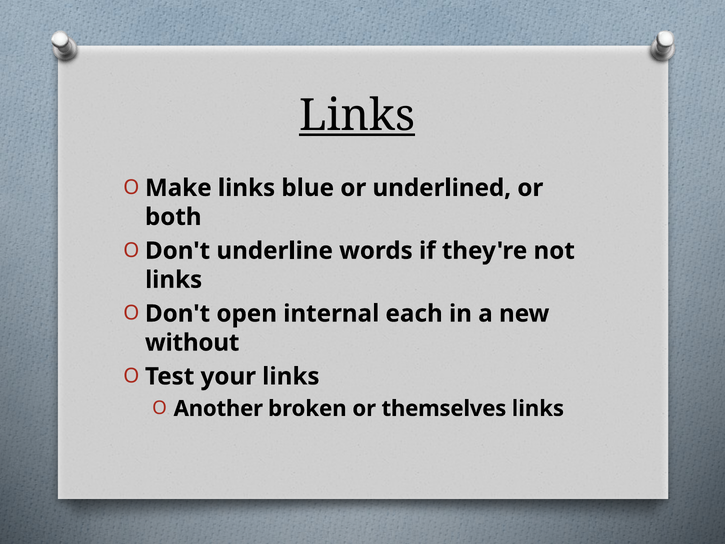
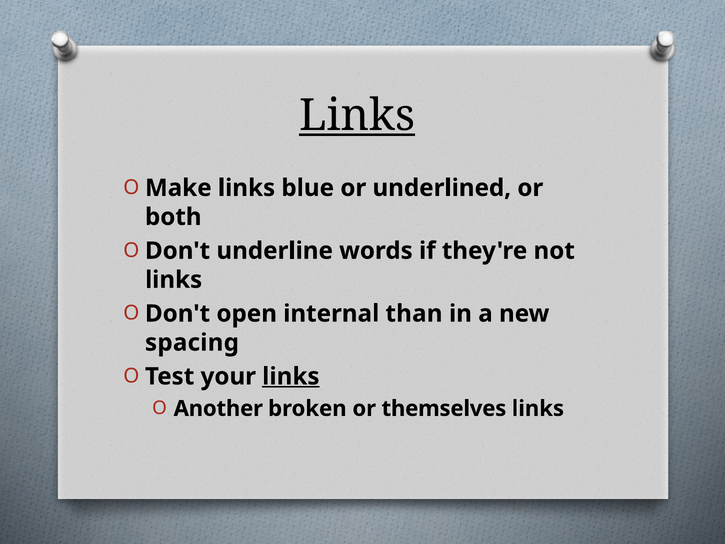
each: each -> than
without: without -> spacing
links at (291, 376) underline: none -> present
